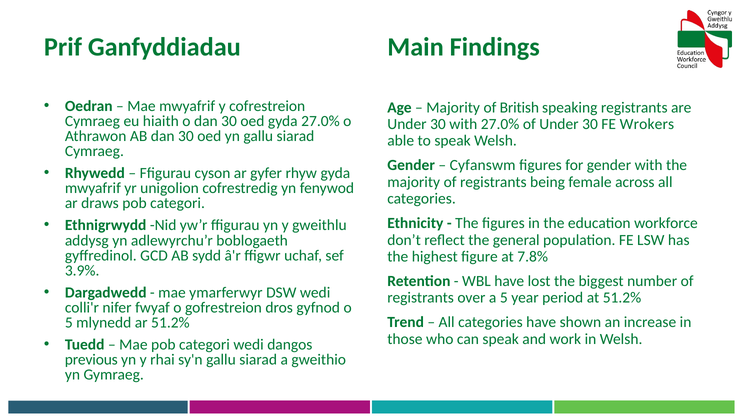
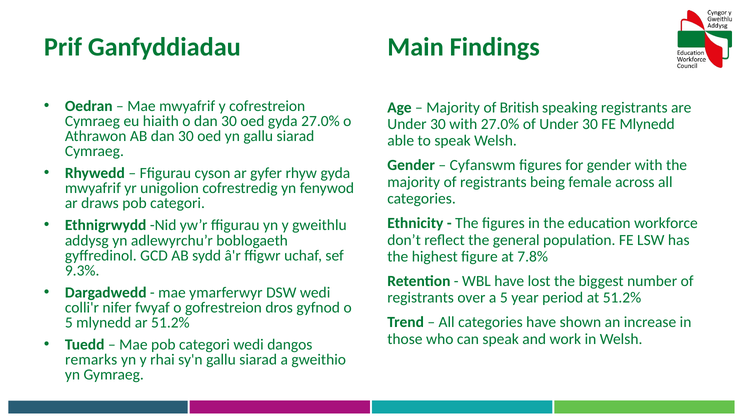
FE Wrokers: Wrokers -> Mlynedd
3.9%: 3.9% -> 9.3%
previous: previous -> remarks
